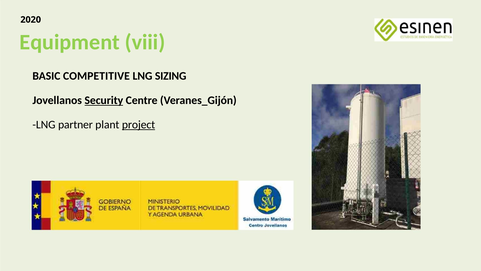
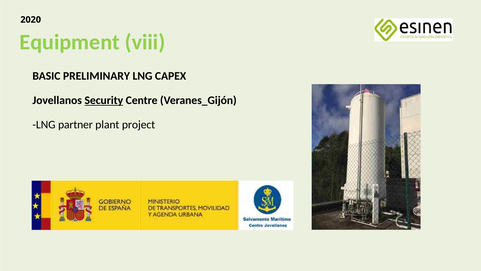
COMPETITIVE: COMPETITIVE -> PRELIMINARY
SIZING: SIZING -> CAPEX
project underline: present -> none
